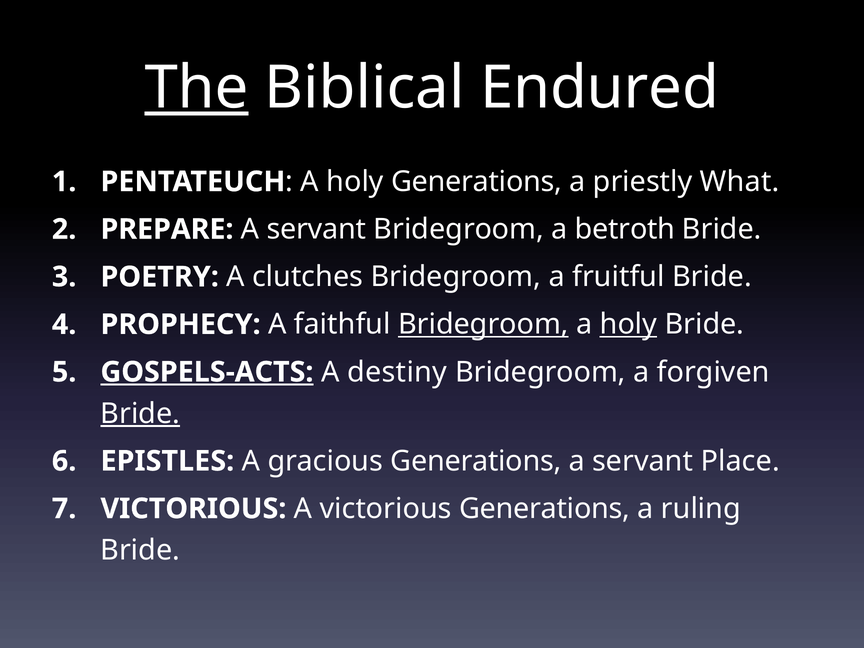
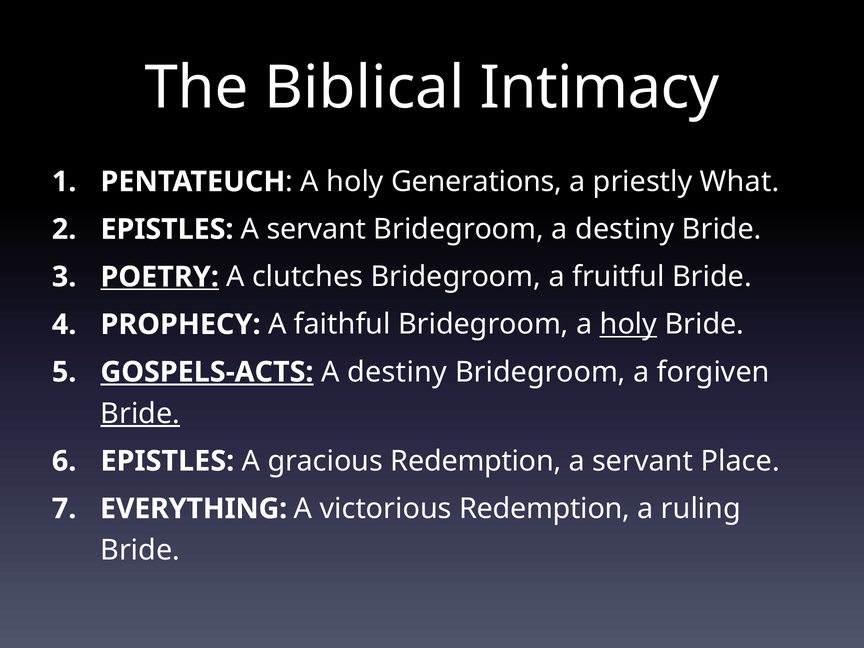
The underline: present -> none
Endured: Endured -> Intimacy
PREPARE at (167, 229): PREPARE -> EPISTLES
Bridegroom a betroth: betroth -> destiny
POETRY underline: none -> present
Bridegroom at (483, 324) underline: present -> none
gracious Generations: Generations -> Redemption
VICTORIOUS at (193, 509): VICTORIOUS -> EVERYTHING
victorious Generations: Generations -> Redemption
